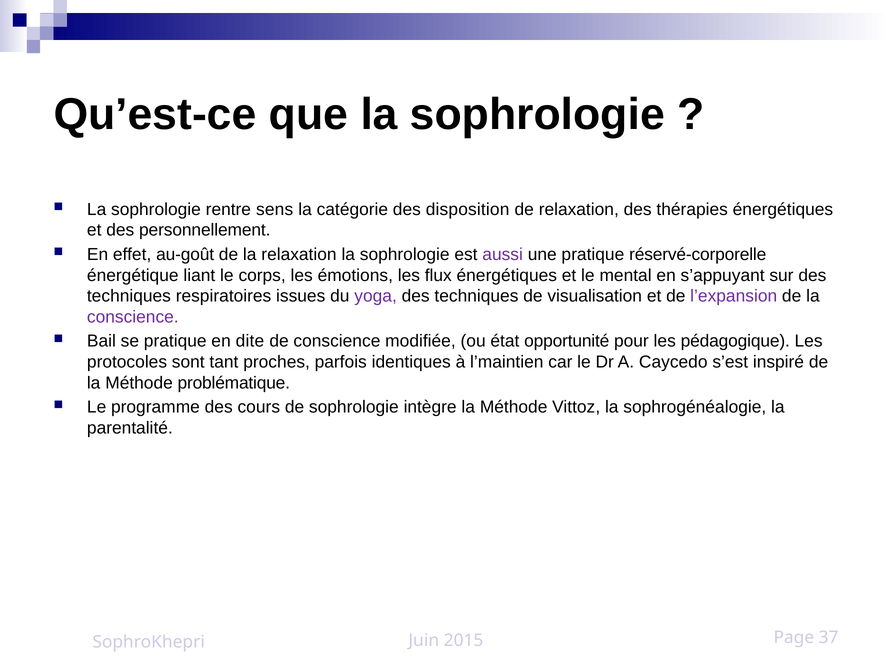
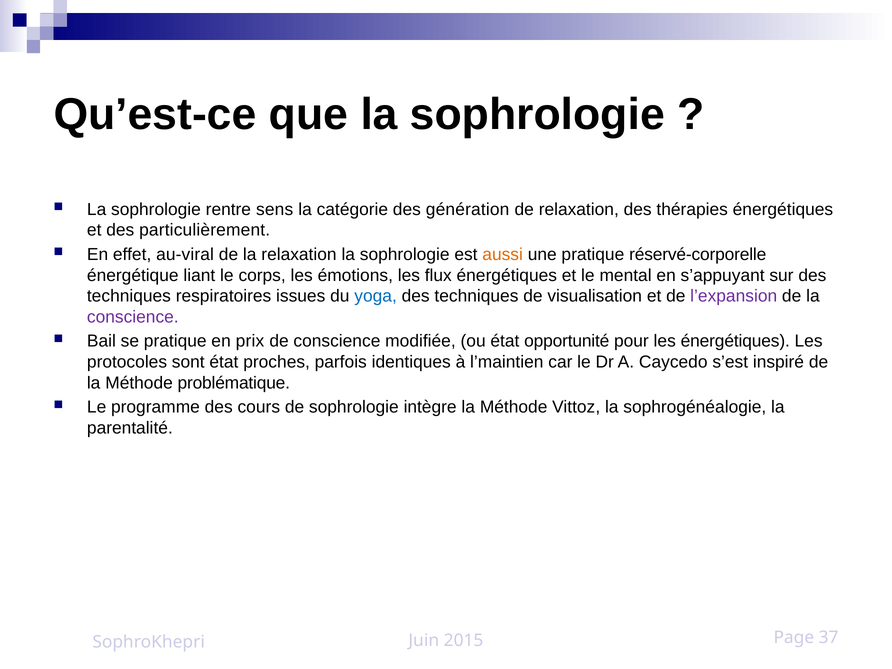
disposition: disposition -> génération
personnellement: personnellement -> particulièrement
au-goût: au-goût -> au-viral
aussi colour: purple -> orange
yoga colour: purple -> blue
dite: dite -> prix
les pédagogique: pédagogique -> énergétiques
sont tant: tant -> état
